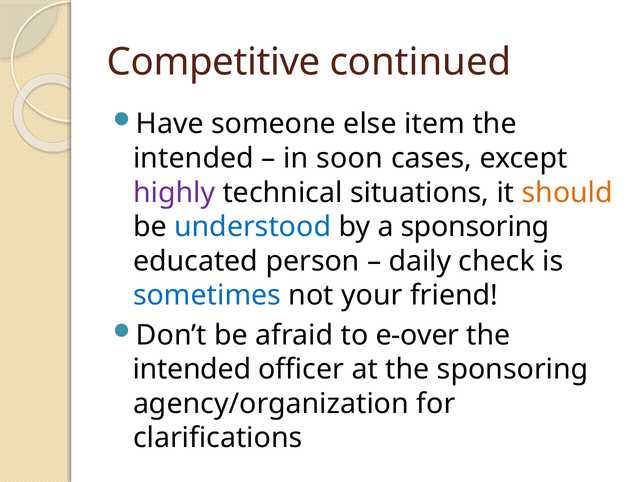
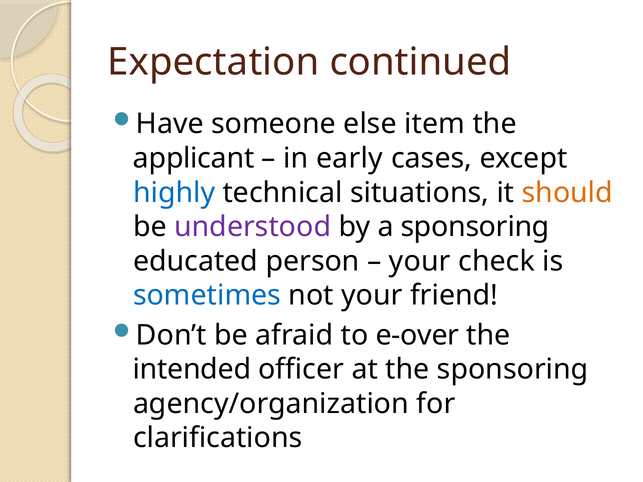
Competitive: Competitive -> Expectation
intended at (193, 158): intended -> applicant
soon: soon -> early
highly colour: purple -> blue
understood colour: blue -> purple
daily at (420, 261): daily -> your
